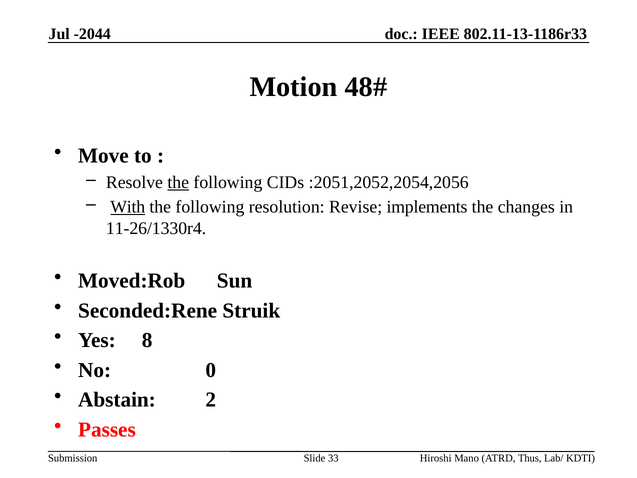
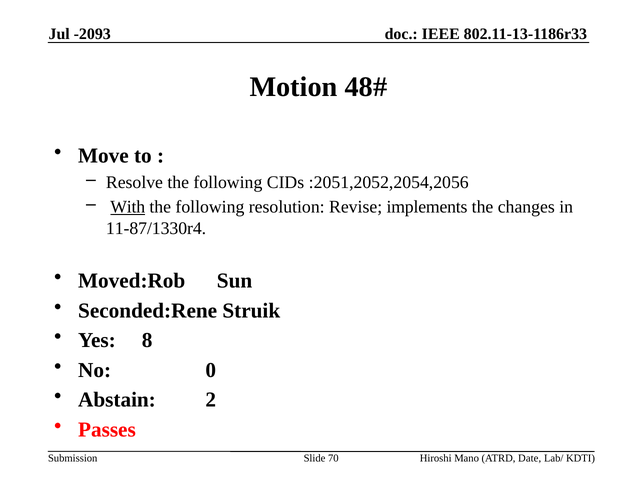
-2044: -2044 -> -2093
the at (178, 182) underline: present -> none
11-26/1330r4: 11-26/1330r4 -> 11-87/1330r4
33: 33 -> 70
Thus: Thus -> Date
